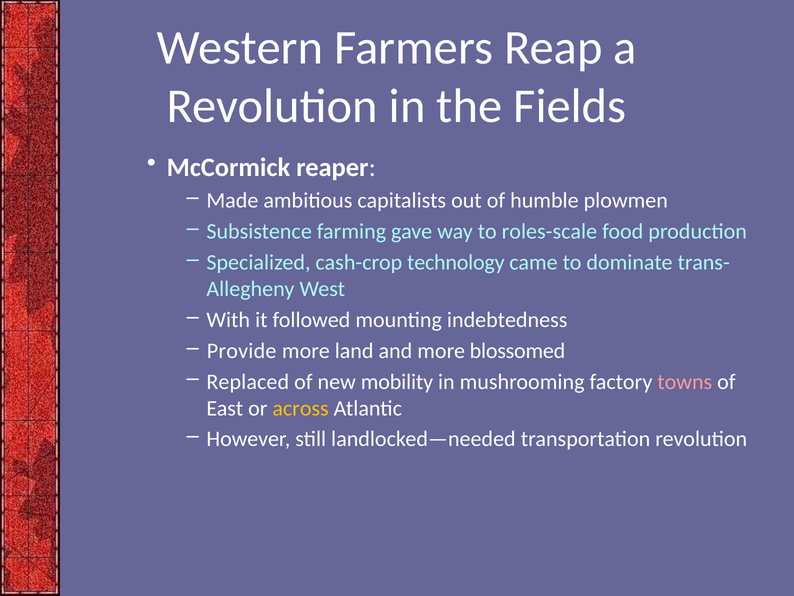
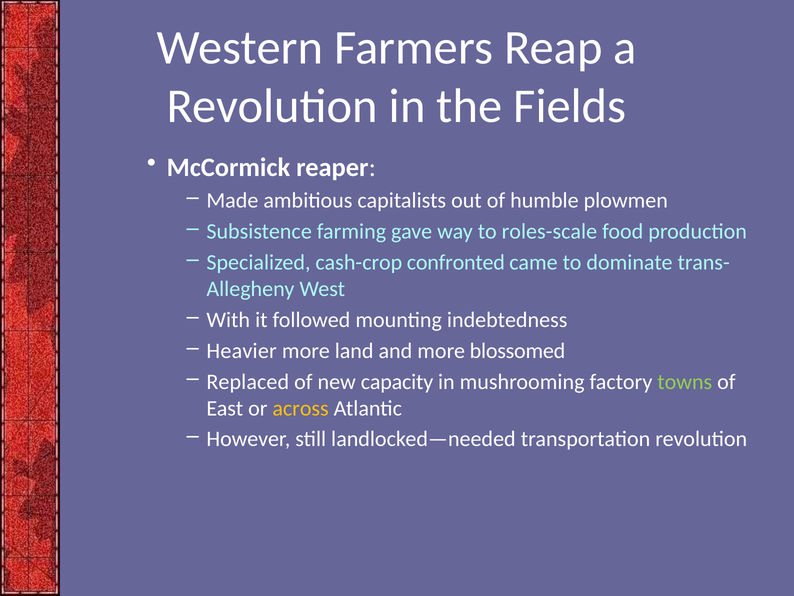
technology: technology -> confronted
Provide: Provide -> Heavier
mobility: mobility -> capacity
towns colour: pink -> light green
